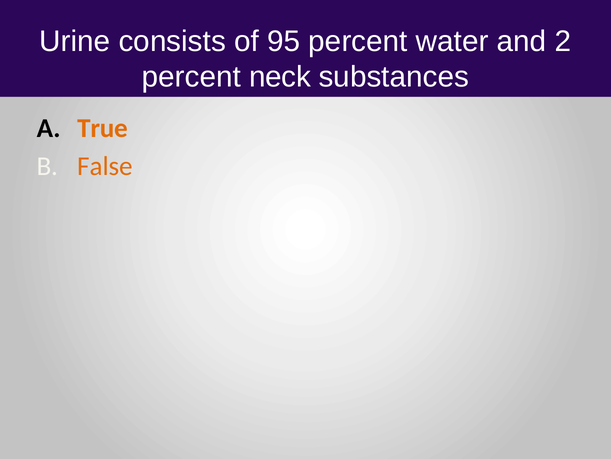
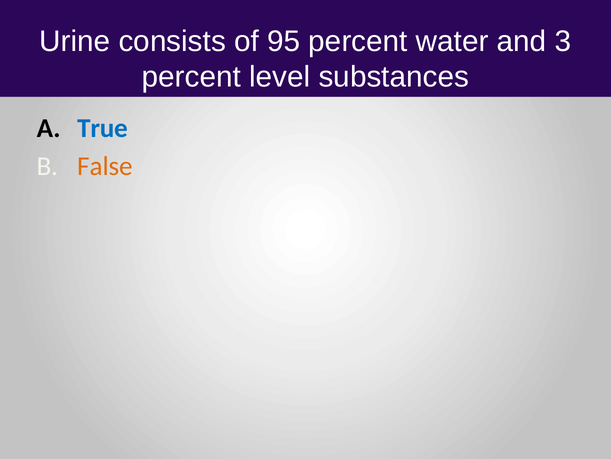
2: 2 -> 3
neck: neck -> level
True colour: orange -> blue
